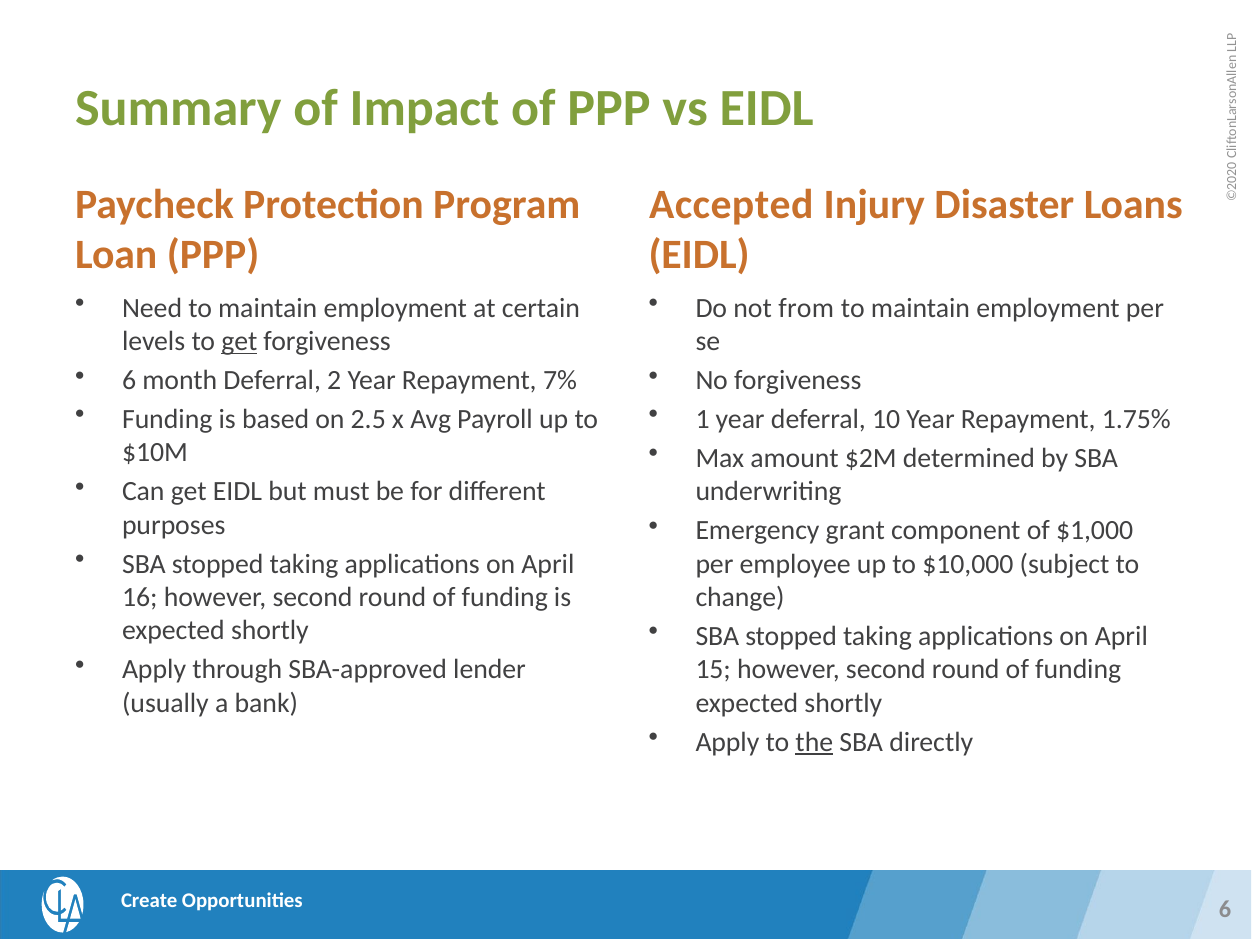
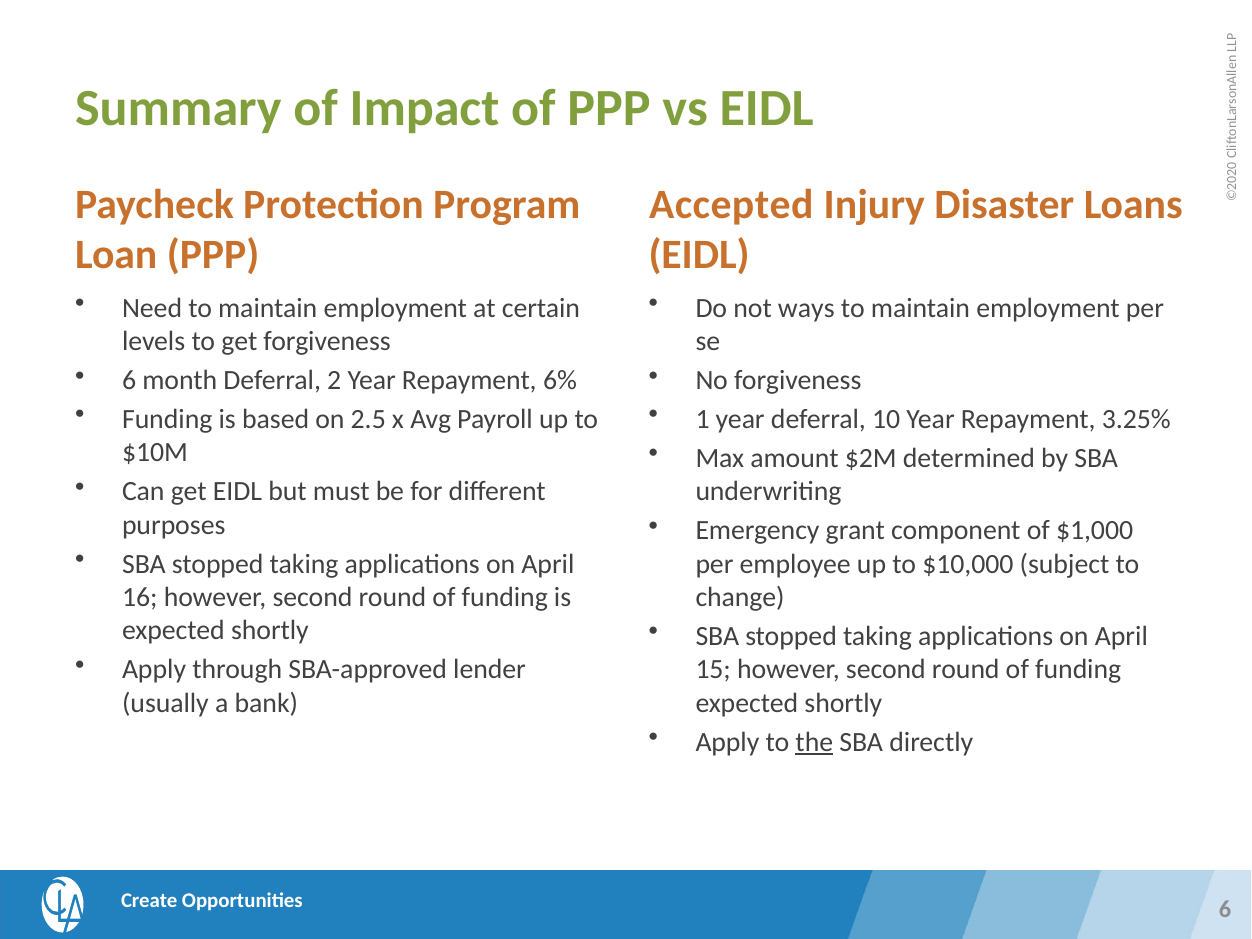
from: from -> ways
get at (239, 341) underline: present -> none
7%: 7% -> 6%
1.75%: 1.75% -> 3.25%
